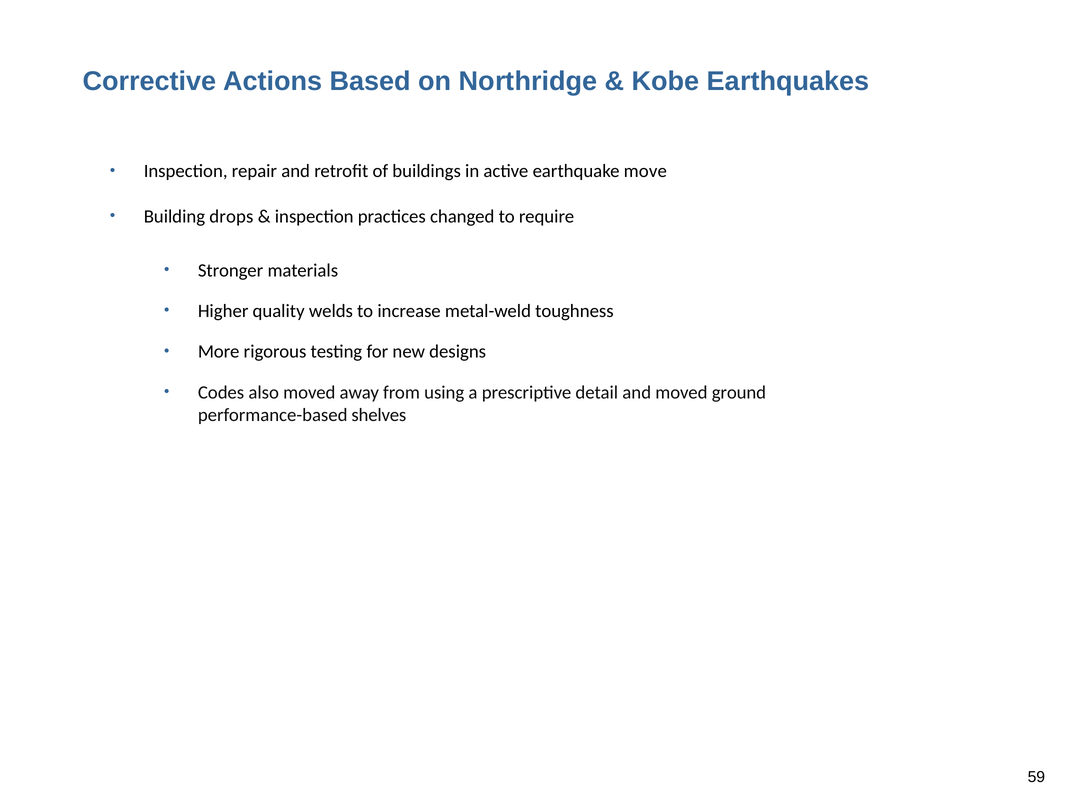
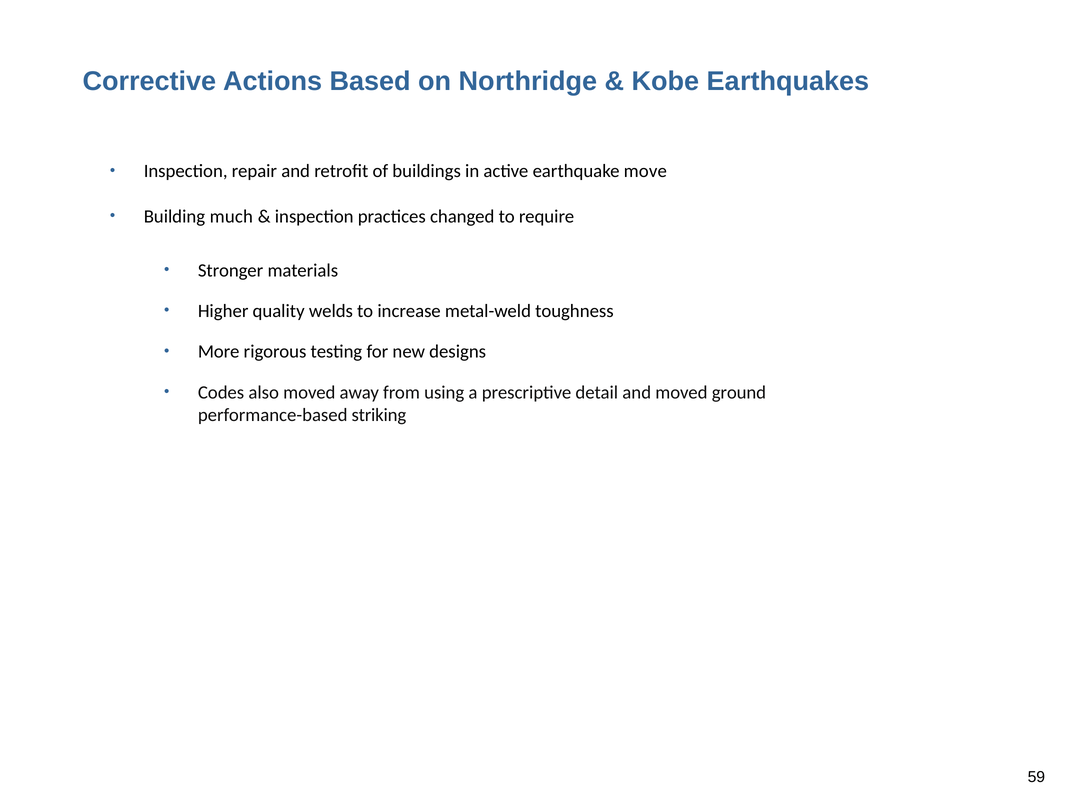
drops: drops -> much
shelves: shelves -> striking
